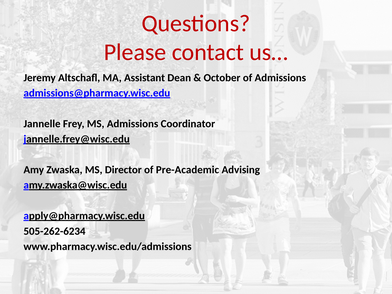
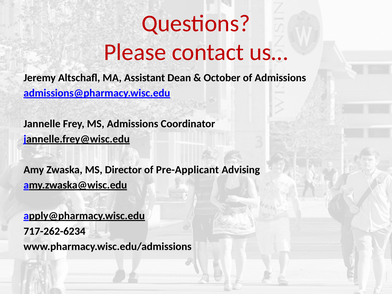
Pre-Academic: Pre-Academic -> Pre-Applicant
505-262-6234: 505-262-6234 -> 717-262-6234
